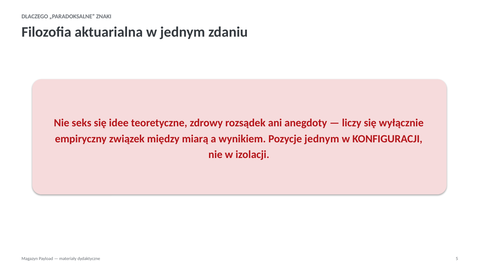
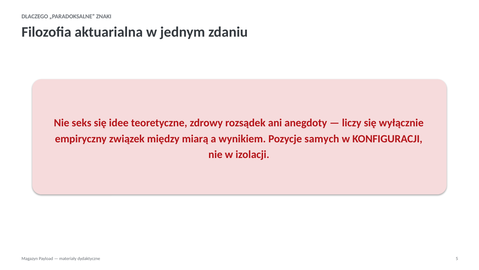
Pozycje jednym: jednym -> samych
